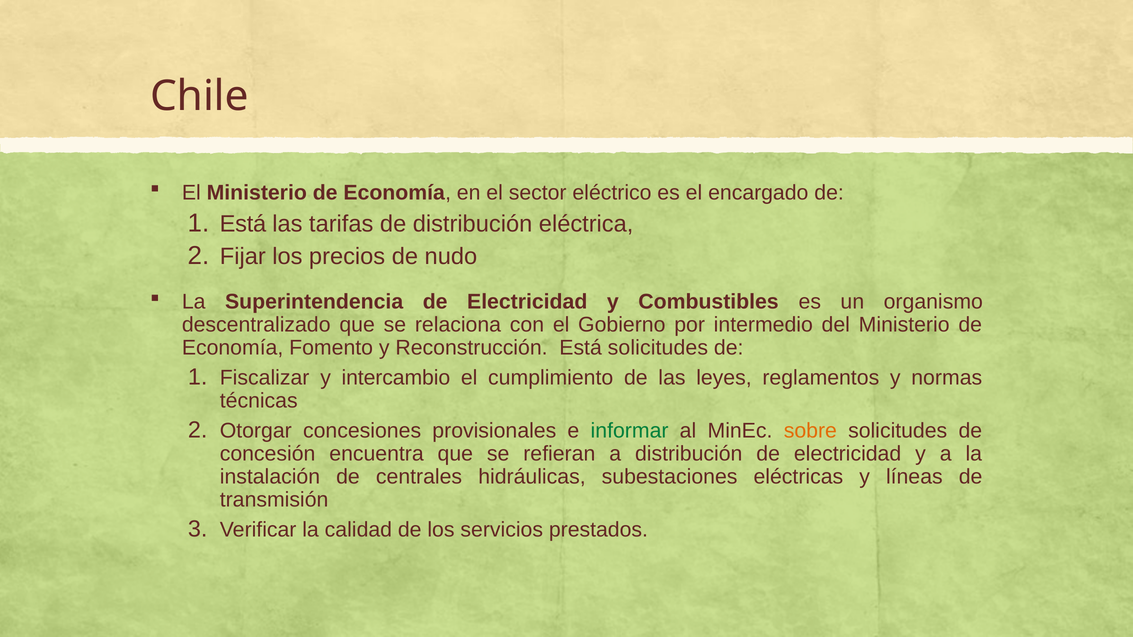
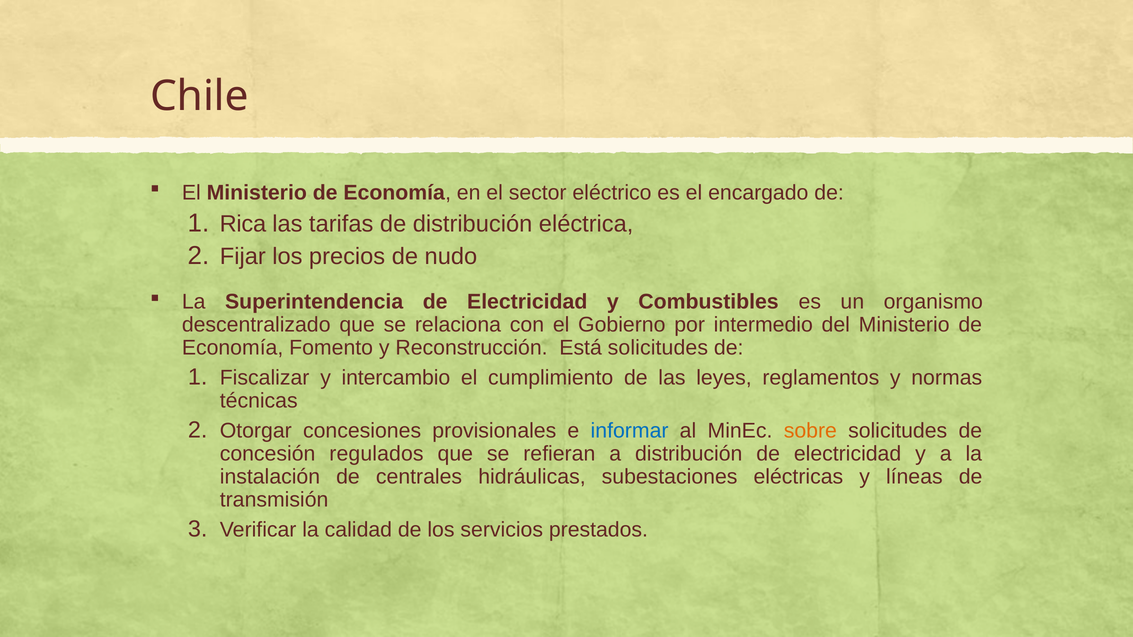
Está at (243, 224): Está -> Rica
informar colour: green -> blue
encuentra: encuentra -> regulados
